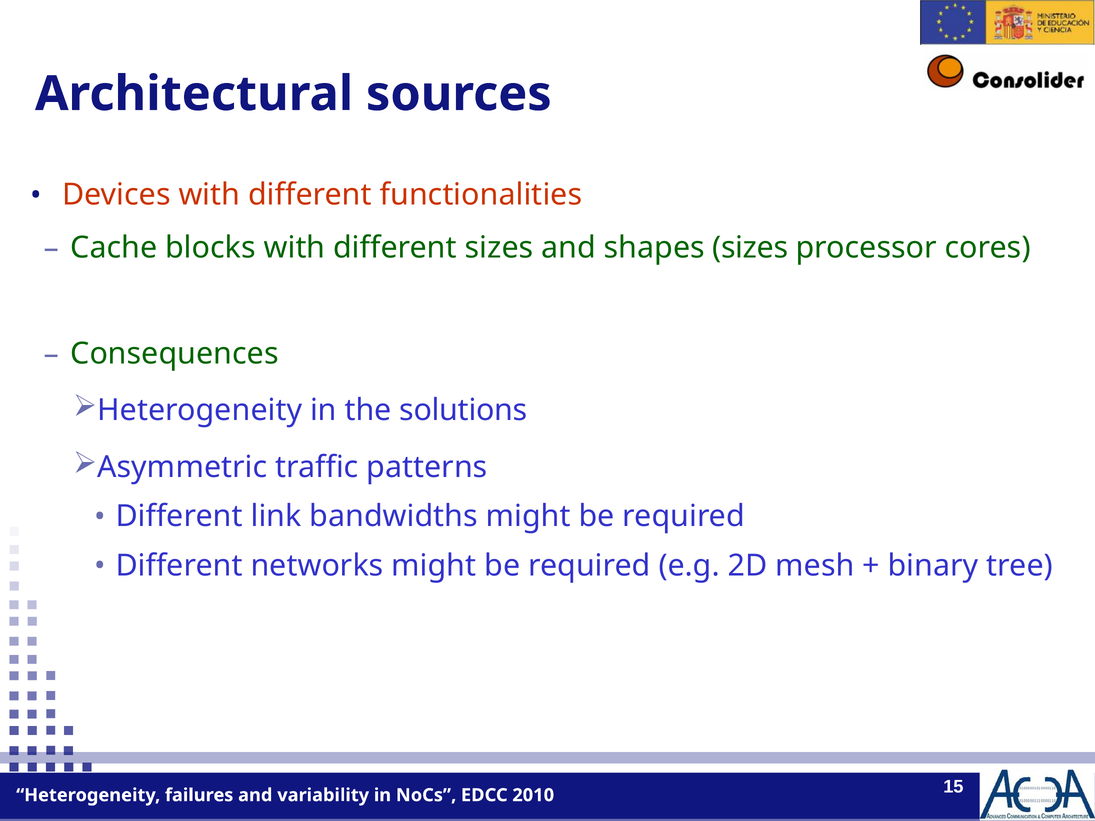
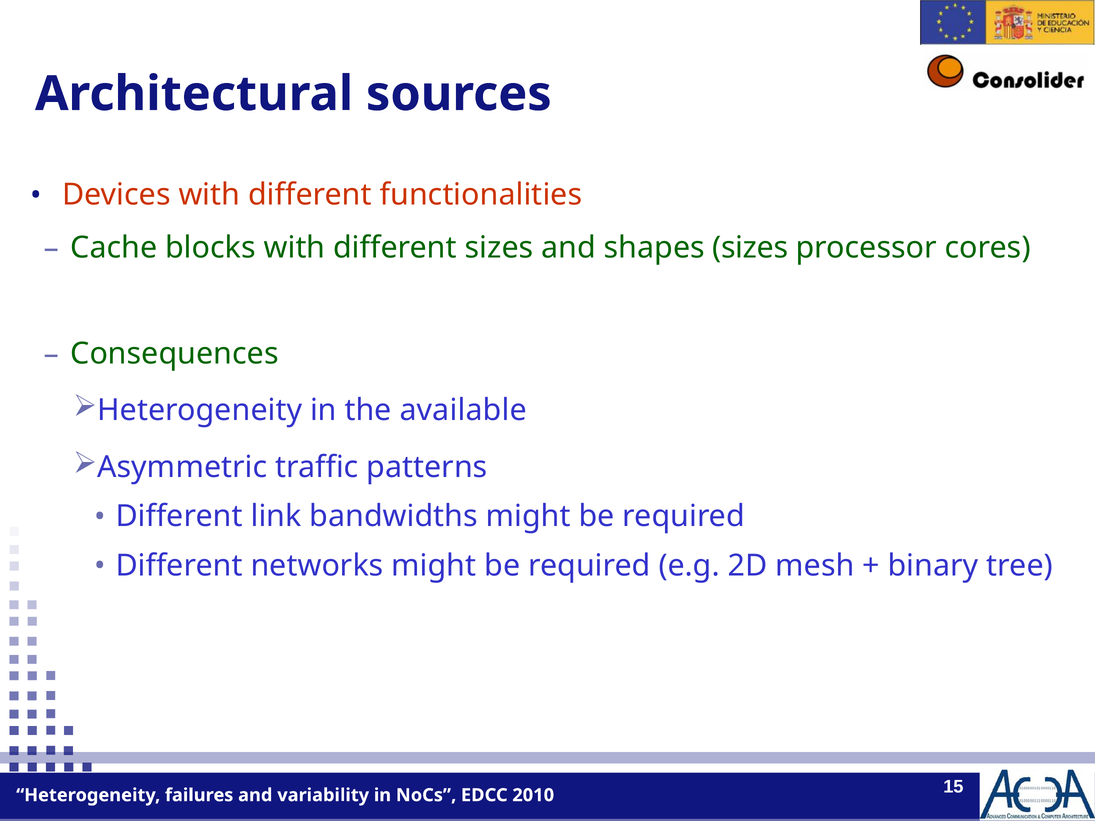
solutions: solutions -> available
